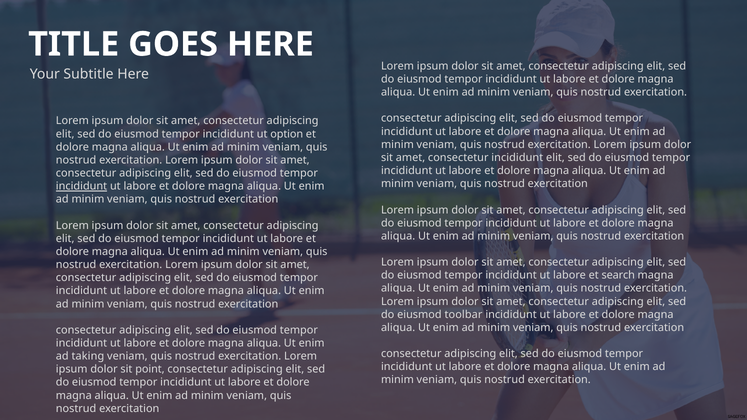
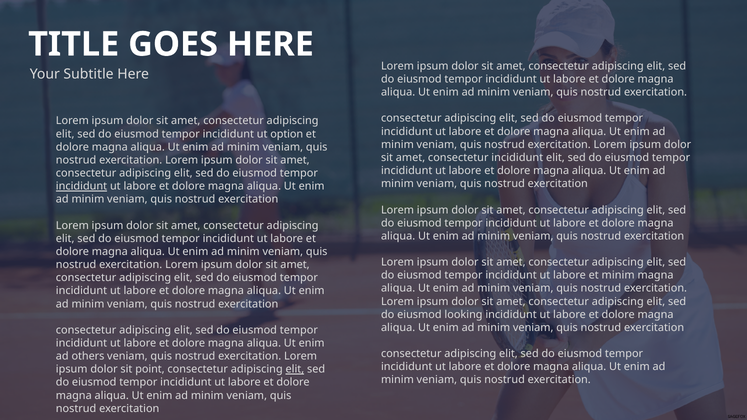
et search: search -> minim
toolbar: toolbar -> looking
taking: taking -> others
elit at (295, 369) underline: none -> present
